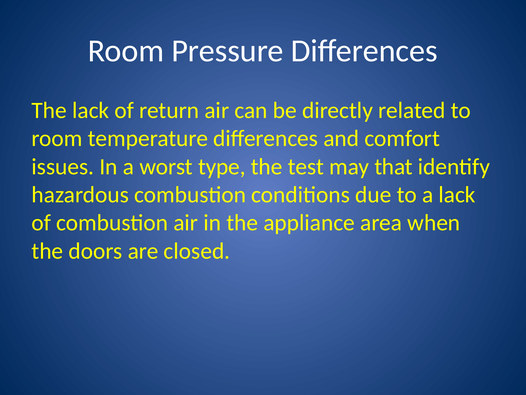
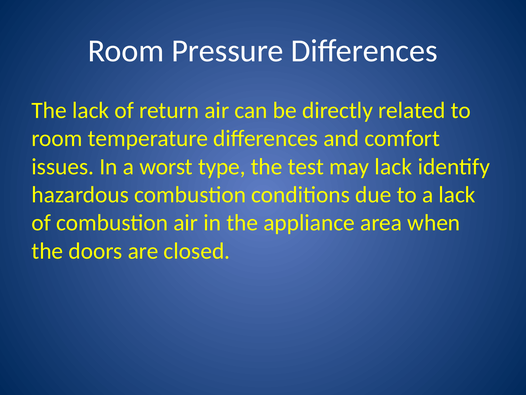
may that: that -> lack
